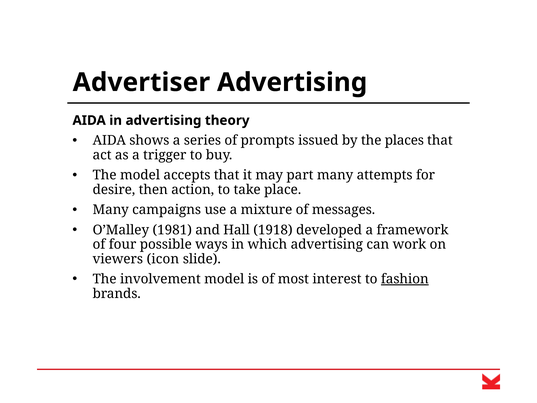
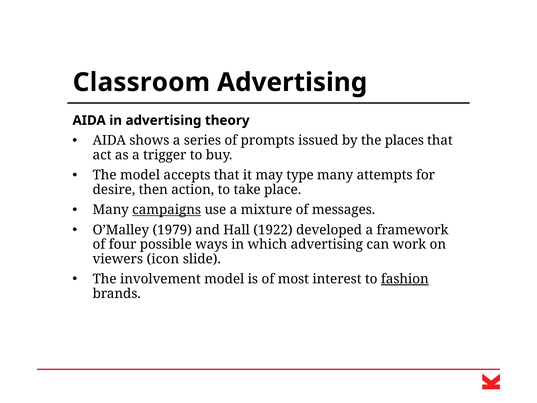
Advertiser: Advertiser -> Classroom
part: part -> type
campaigns underline: none -> present
1981: 1981 -> 1979
1918: 1918 -> 1922
